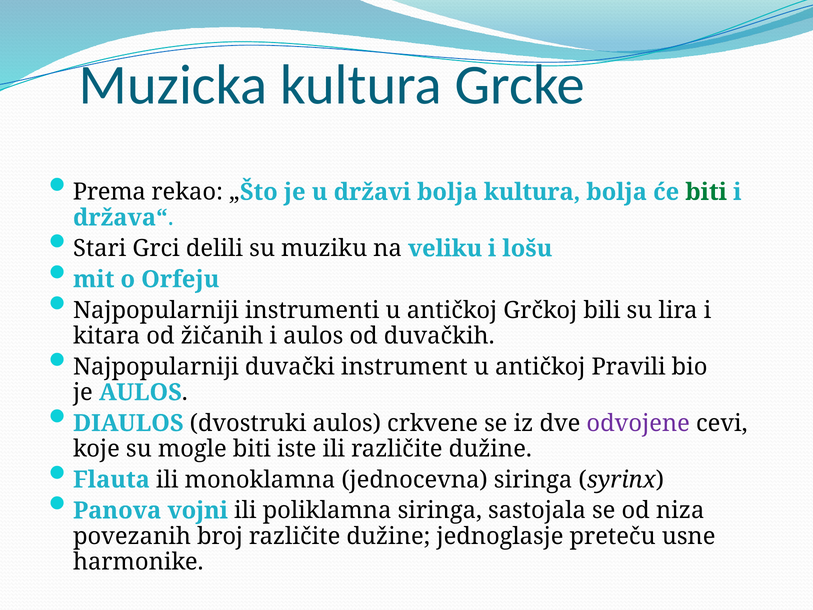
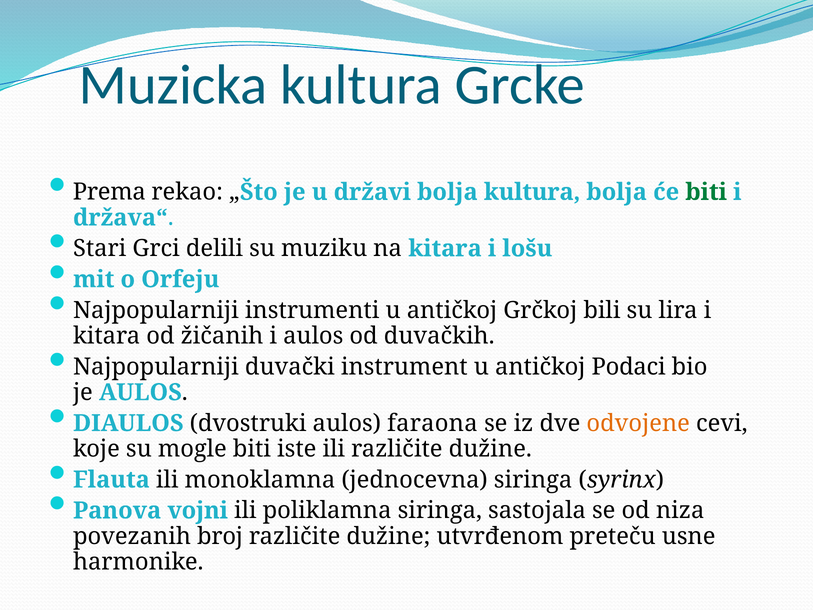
na veliku: veliku -> kitara
Pravili: Pravili -> Podaci
crkvene: crkvene -> faraona
odvojene colour: purple -> orange
jednoglasje: jednoglasje -> utvrđenom
